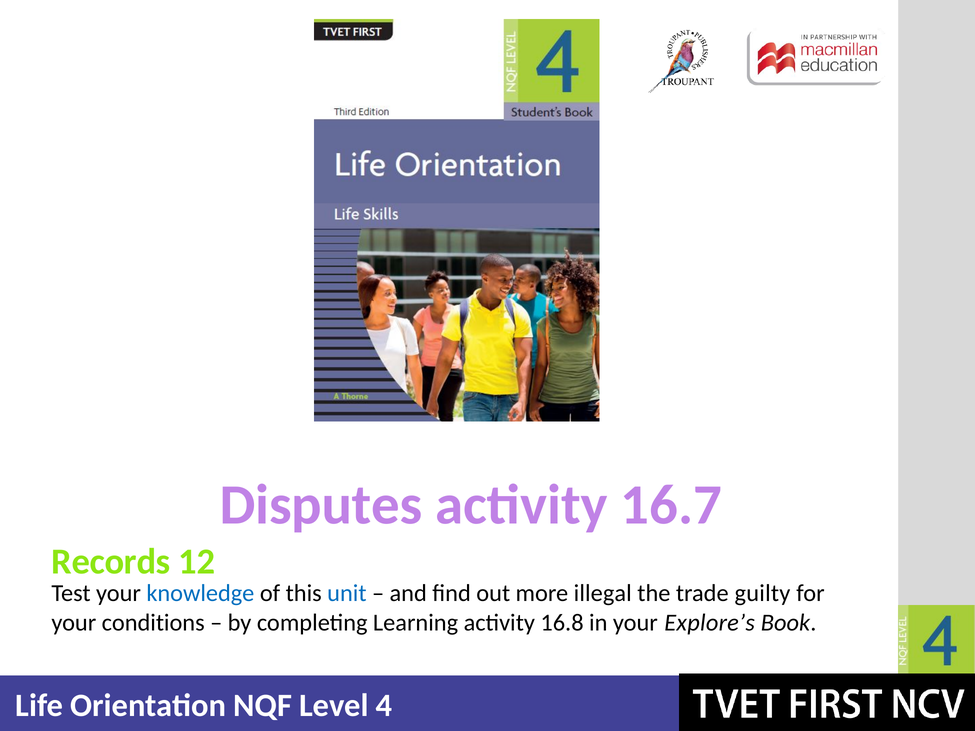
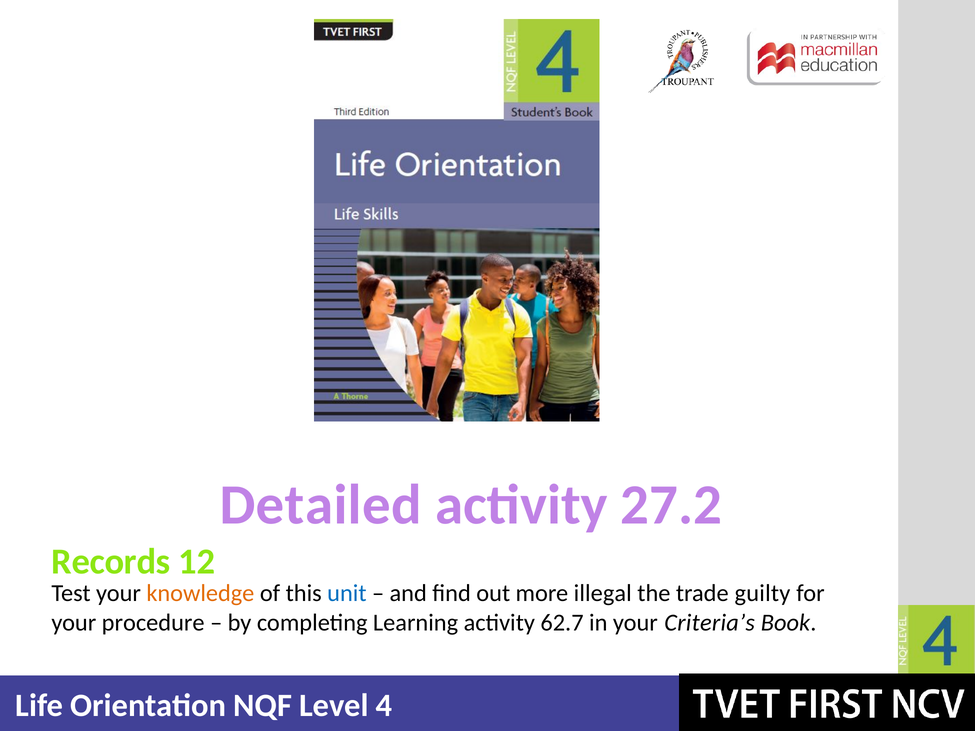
Disputes: Disputes -> Detailed
16.7: 16.7 -> 27.2
knowledge colour: blue -> orange
conditions: conditions -> procedure
16.8: 16.8 -> 62.7
Explore’s: Explore’s -> Criteria’s
